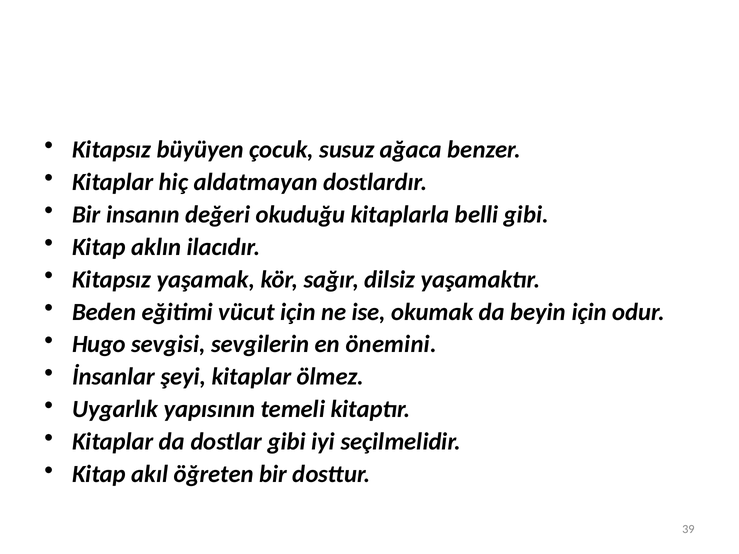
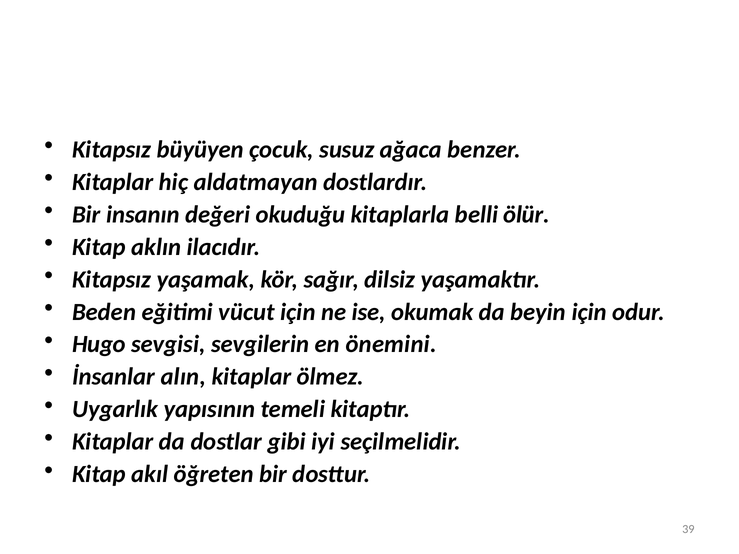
belli gibi: gibi -> ölür
şeyi: şeyi -> alın
